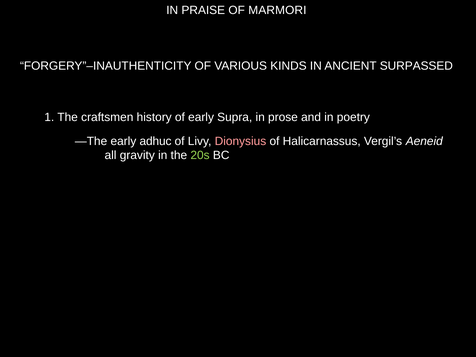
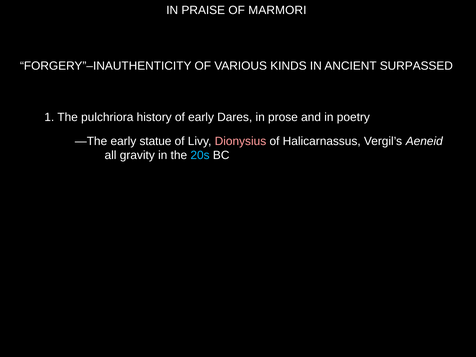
craftsmen: craftsmen -> pulchriora
Supra: Supra -> Dares
adhuc: adhuc -> statue
20s colour: light green -> light blue
